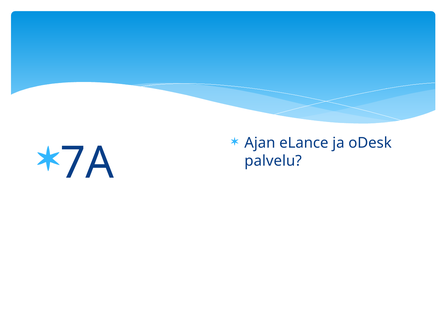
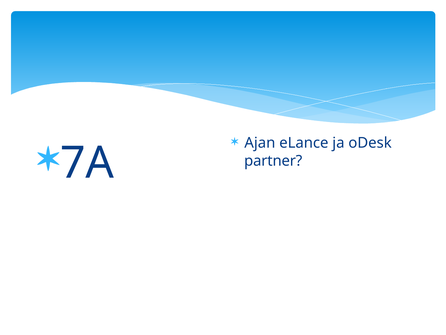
palvelu: palvelu -> partner
